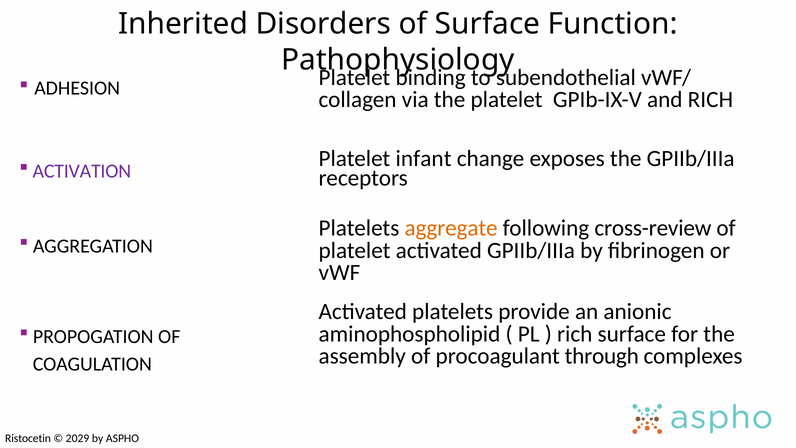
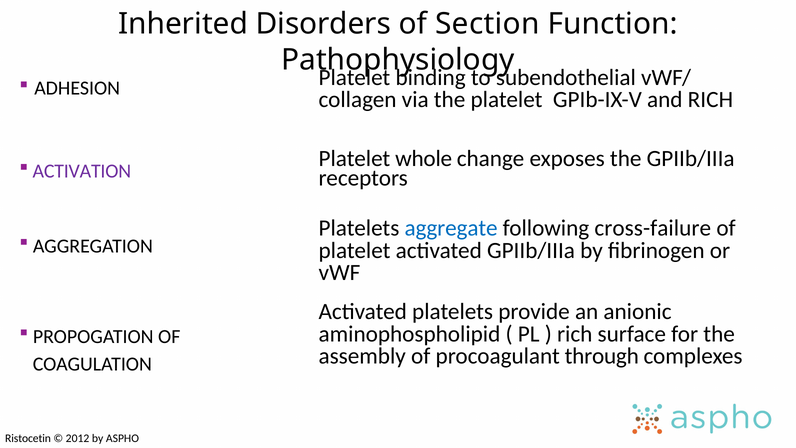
of Surface: Surface -> Section
infant: infant -> whole
aggregate colour: orange -> blue
cross-review: cross-review -> cross-failure
2029: 2029 -> 2012
